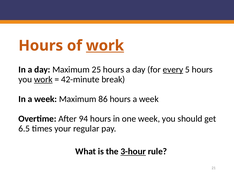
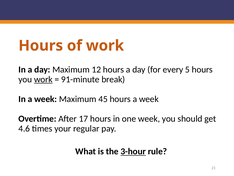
work at (105, 46) underline: present -> none
25: 25 -> 12
every underline: present -> none
42-minute: 42-minute -> 91-minute
86: 86 -> 45
94: 94 -> 17
6.5: 6.5 -> 4.6
